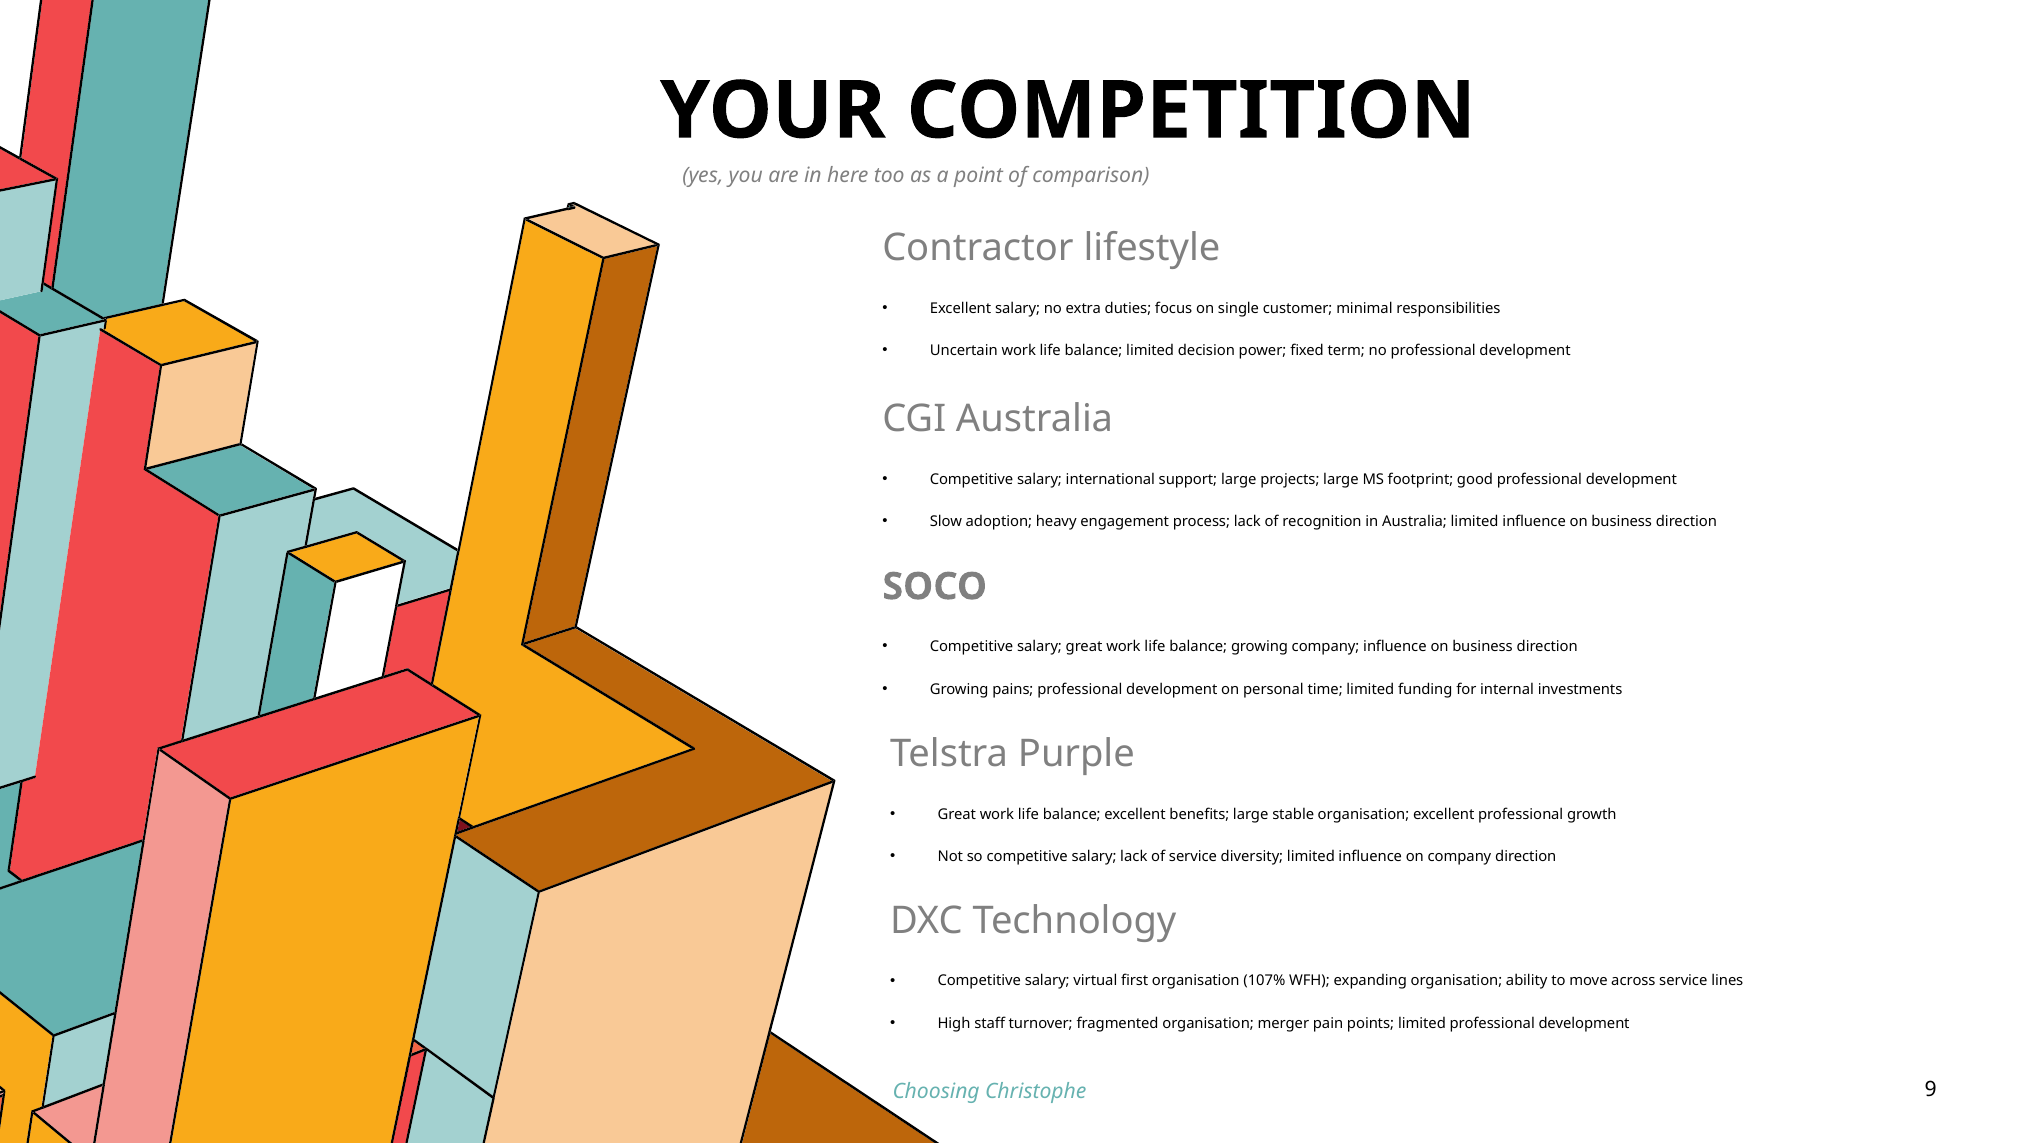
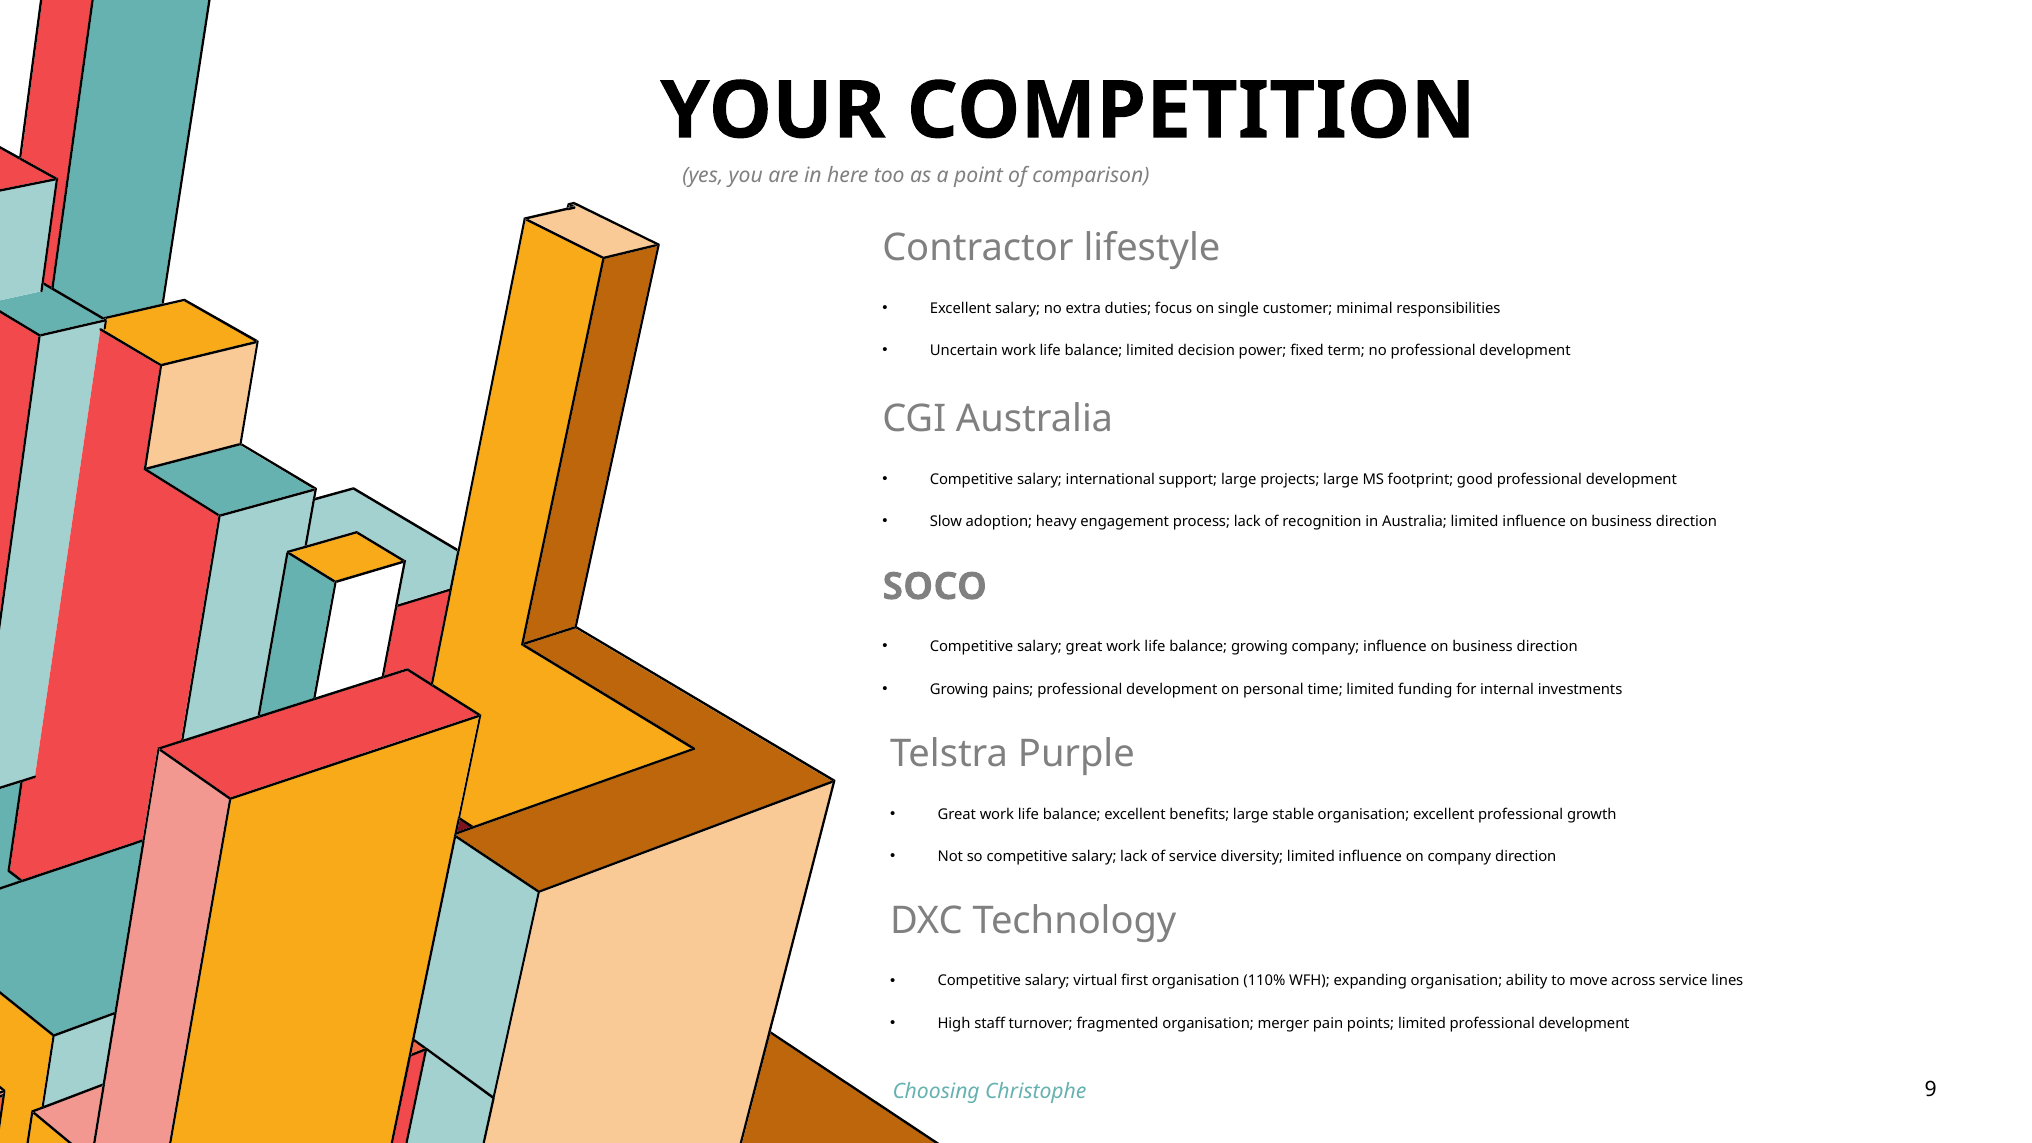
107%: 107% -> 110%
